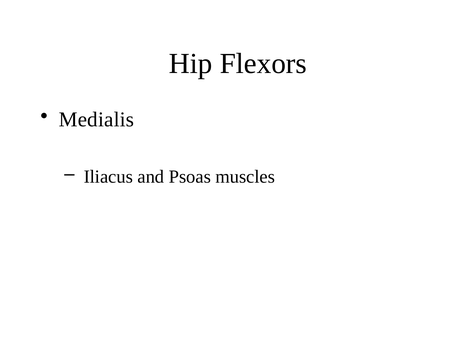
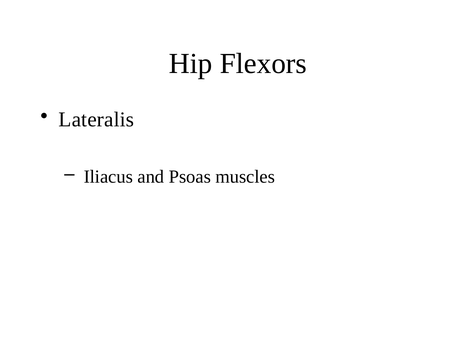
Medialis: Medialis -> Lateralis
